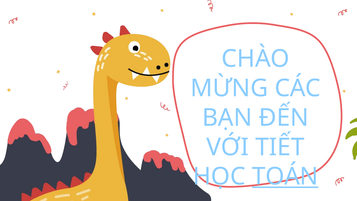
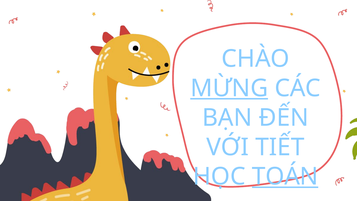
MỪNG underline: none -> present
